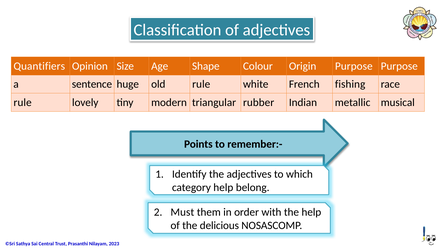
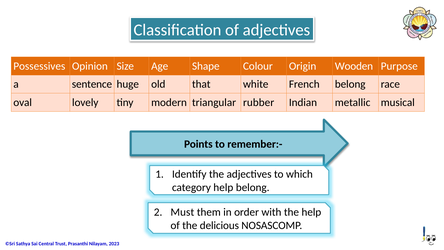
Quantifiers: Quantifiers -> Possessives
Origin Purpose: Purpose -> Wooden
old rule: rule -> that
French fishing: fishing -> belong
rule at (23, 102): rule -> oval
